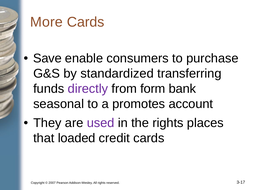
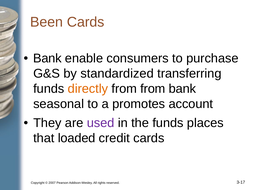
More: More -> Been
Save at (47, 58): Save -> Bank
directly colour: purple -> orange
from form: form -> from
the rights: rights -> funds
